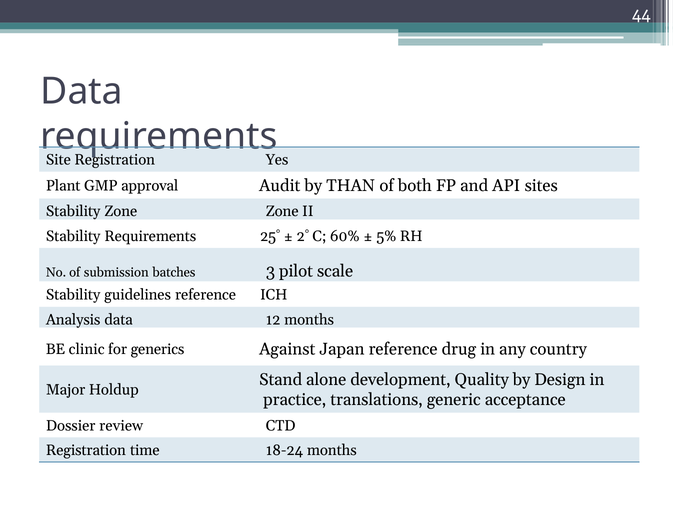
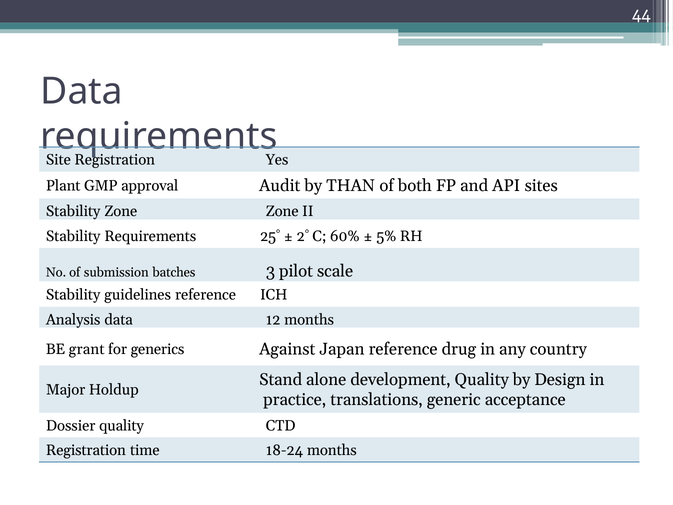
clinic: clinic -> grant
Dossier review: review -> quality
